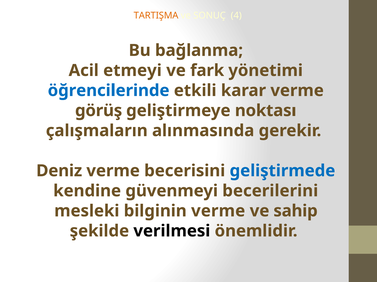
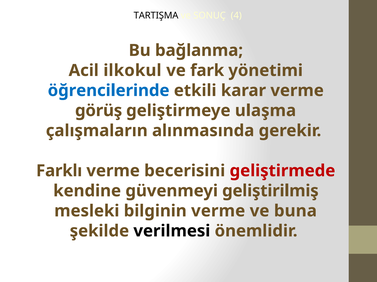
TARTIŞMA colour: orange -> black
etmeyi: etmeyi -> ilkokul
noktası: noktası -> ulaşma
Deniz: Deniz -> Farklı
geliştirmede colour: blue -> red
becerilerini: becerilerini -> geliştirilmiş
sahip: sahip -> buna
